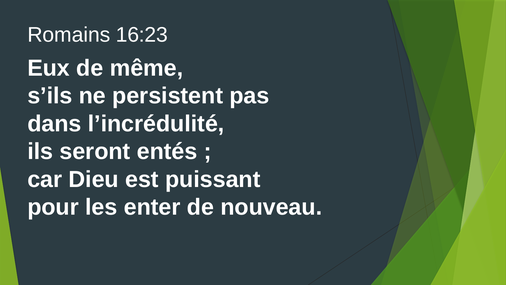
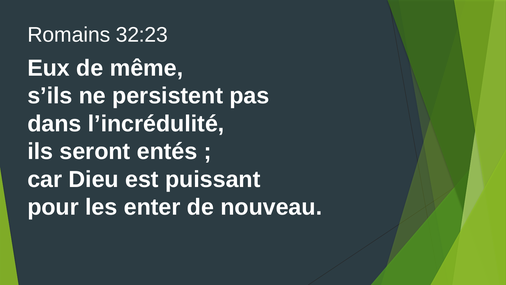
16:23: 16:23 -> 32:23
